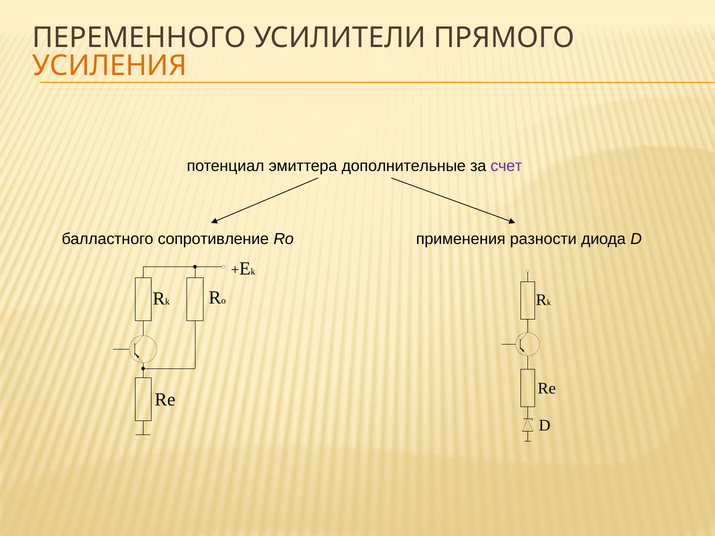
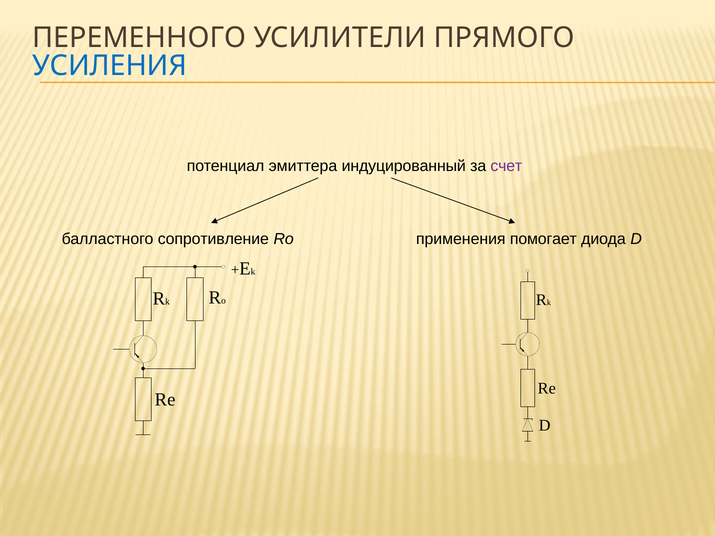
УСИЛЕНИЯ colour: orange -> blue
дополнительные: дополнительные -> индуцированный
разности: разности -> помогает
